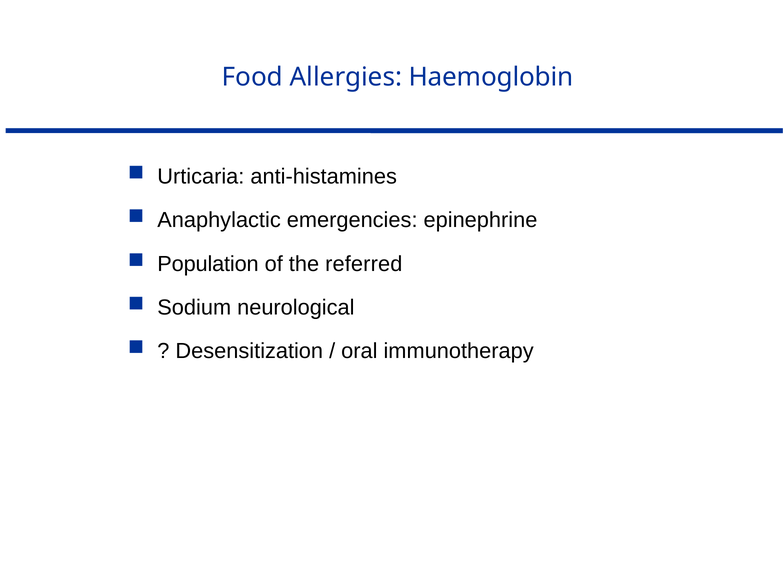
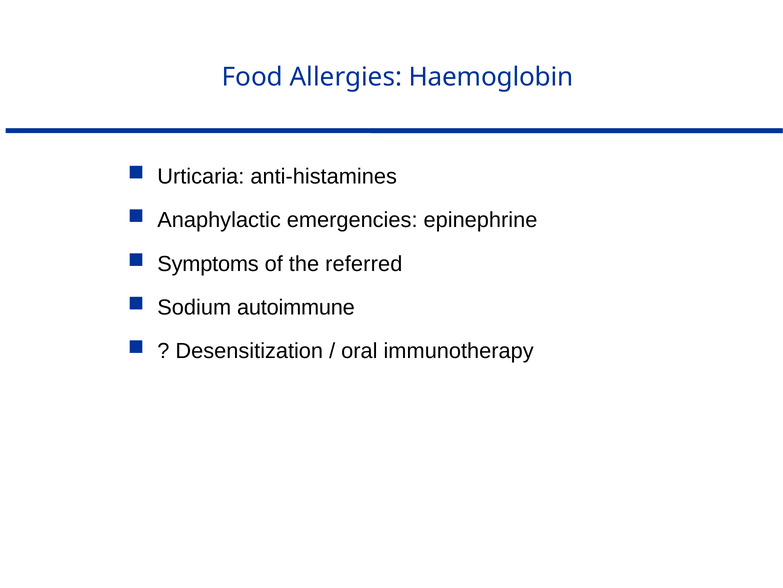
Population: Population -> Symptoms
neurological: neurological -> autoimmune
